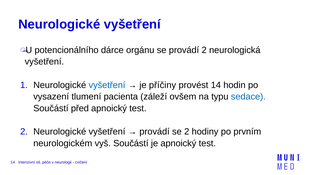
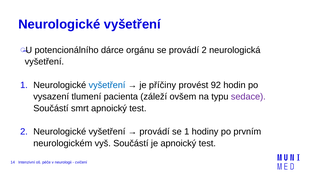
provést 14: 14 -> 92
sedace colour: blue -> purple
před: před -> smrt
se 2: 2 -> 1
